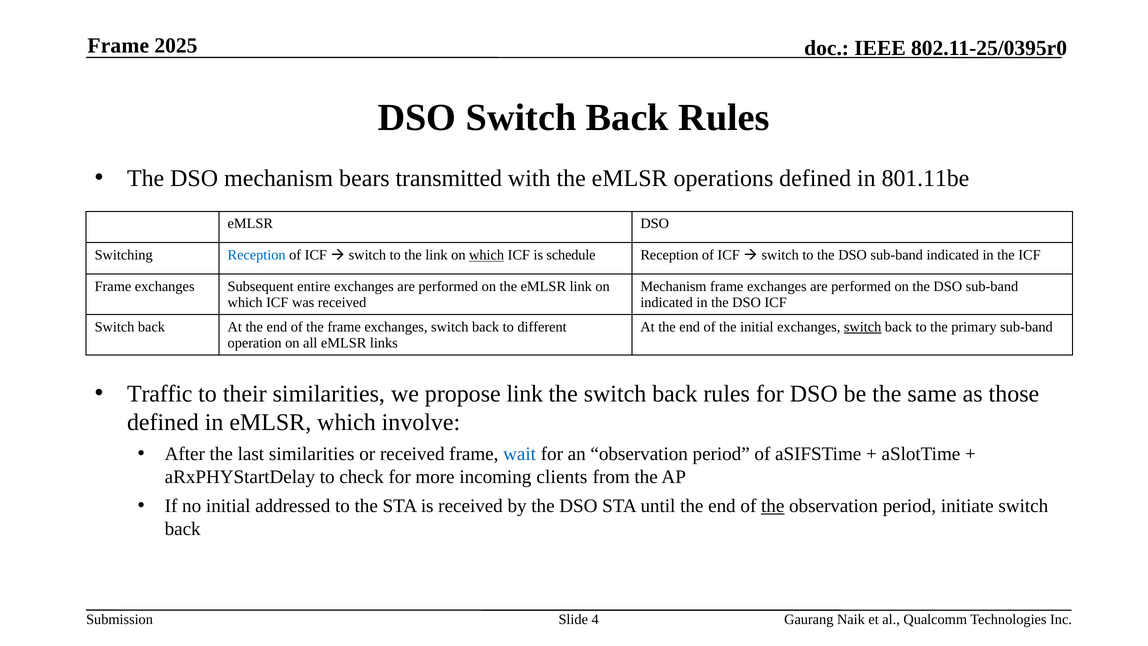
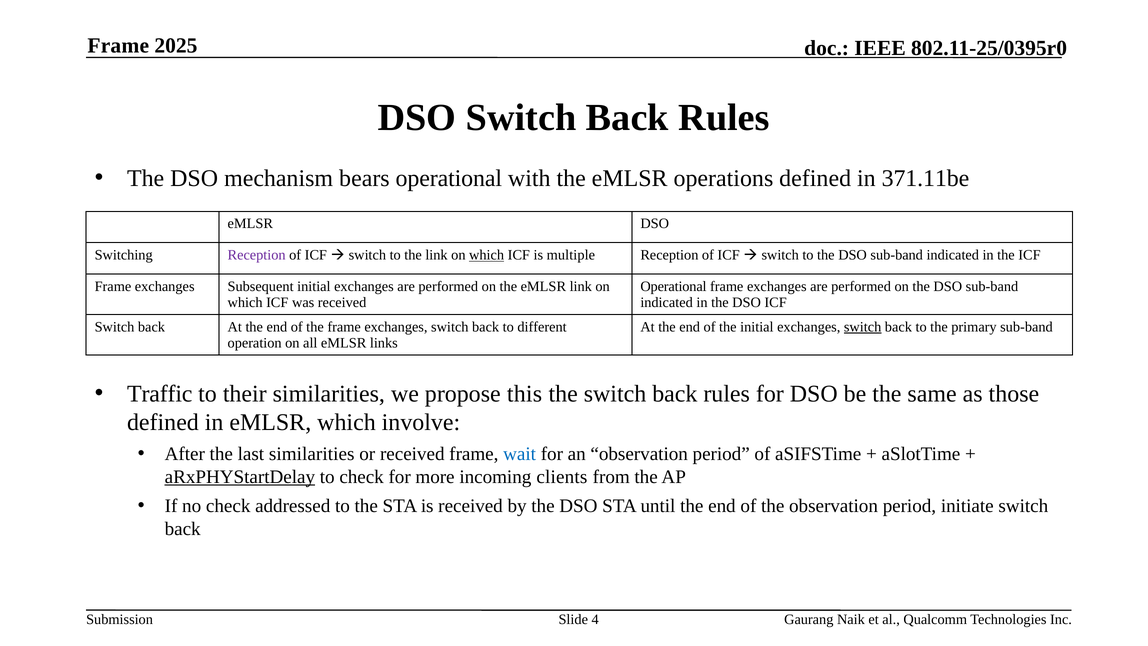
bears transmitted: transmitted -> operational
801.11be: 801.11be -> 371.11be
Reception at (257, 255) colour: blue -> purple
schedule: schedule -> multiple
Subsequent entire: entire -> initial
Mechanism at (673, 286): Mechanism -> Operational
propose link: link -> this
aRxPHYStartDelay underline: none -> present
no initial: initial -> check
the at (773, 506) underline: present -> none
